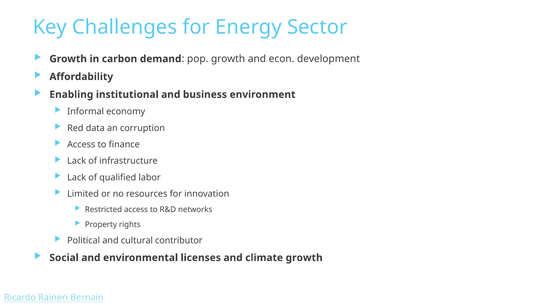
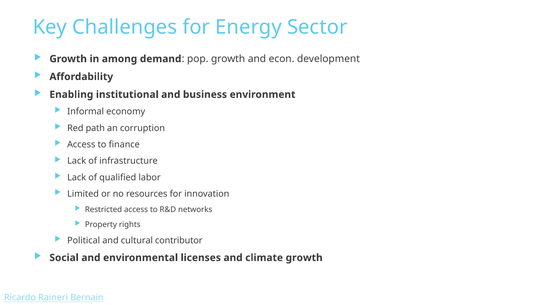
carbon: carbon -> among
data: data -> path
